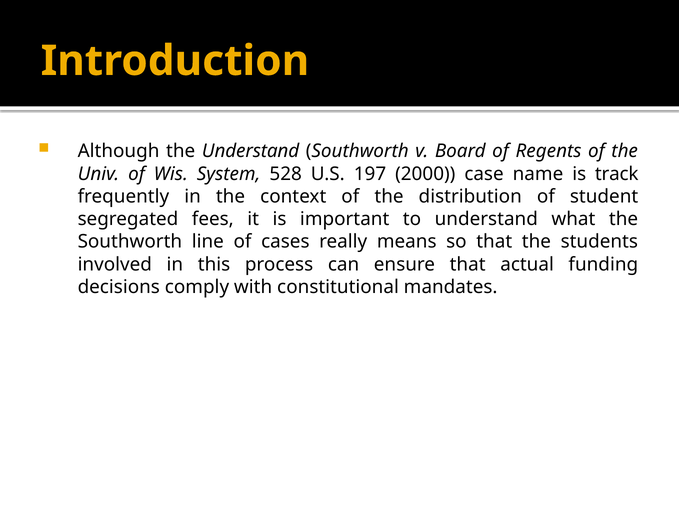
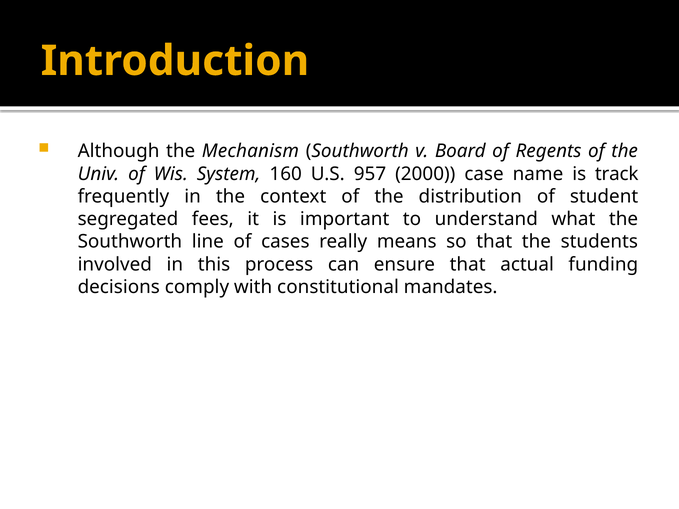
the Understand: Understand -> Mechanism
528: 528 -> 160
197: 197 -> 957
